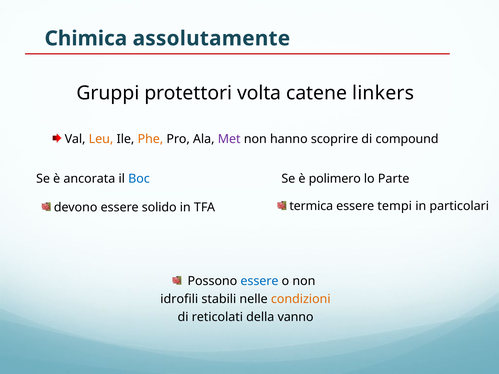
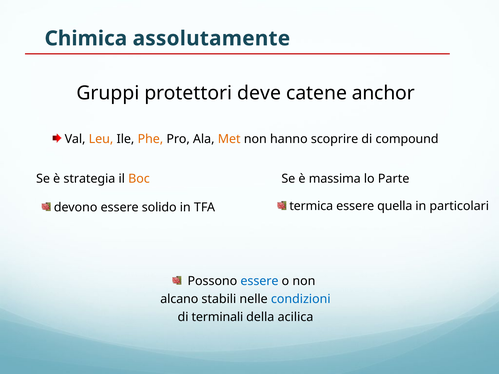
volta: volta -> deve
linkers: linkers -> anchor
Met colour: purple -> orange
ancorata: ancorata -> strategia
Boc colour: blue -> orange
polimero: polimero -> massima
tempi: tempi -> quella
idrofili: idrofili -> alcano
condizioni colour: orange -> blue
reticolati: reticolati -> terminali
vanno: vanno -> acilica
